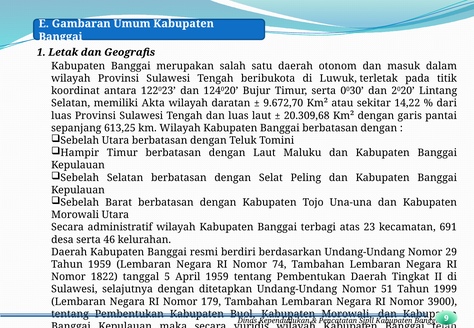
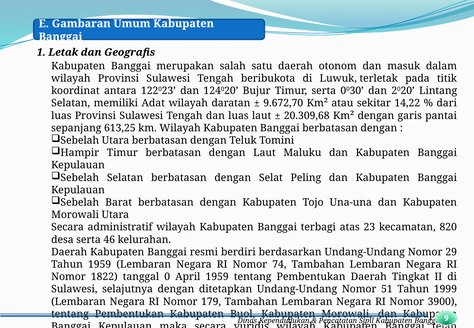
Akta: Akta -> Adat
691: 691 -> 820
5: 5 -> 0
